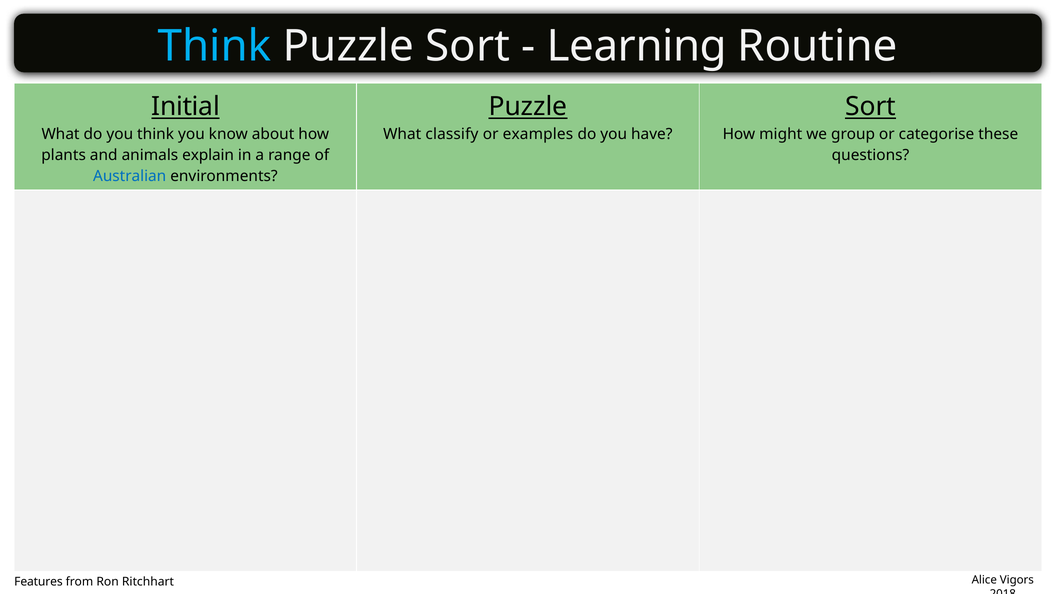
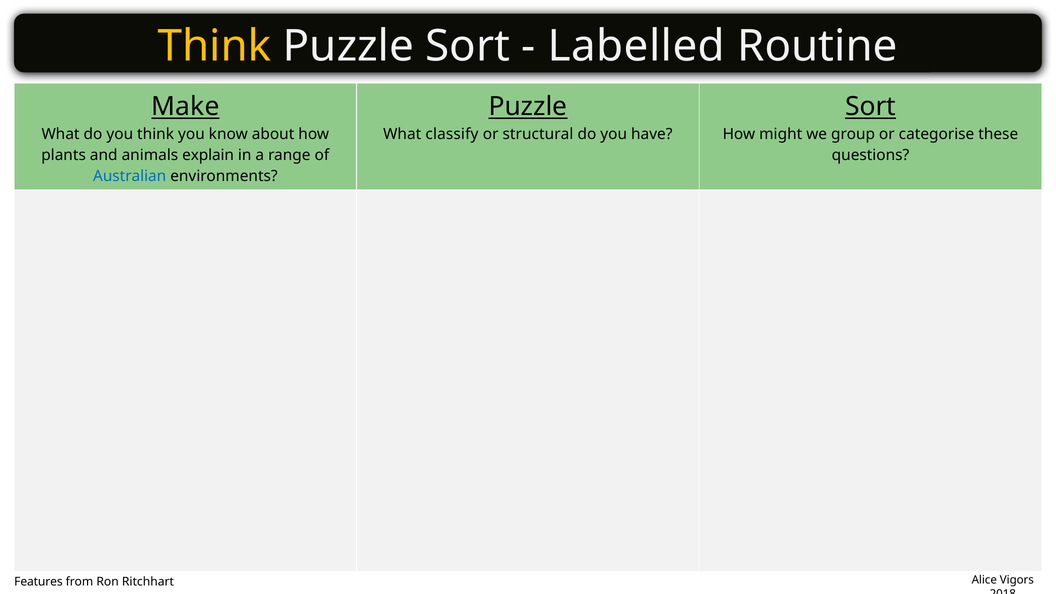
Think at (215, 46) colour: light blue -> yellow
Learning: Learning -> Labelled
Initial: Initial -> Make
examples: examples -> structural
